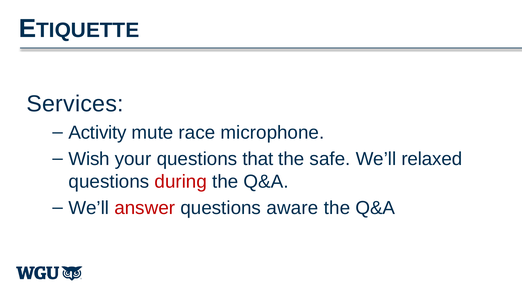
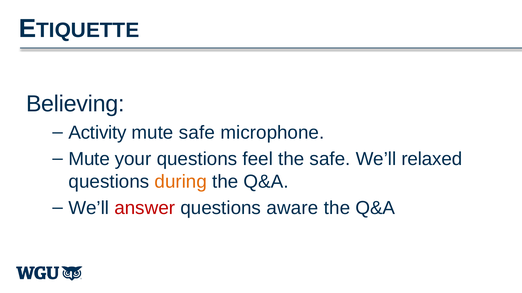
Services: Services -> Believing
mute race: race -> safe
Wish at (89, 159): Wish -> Mute
that: that -> feel
during colour: red -> orange
